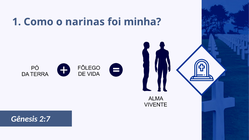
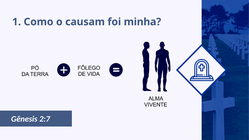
narinas: narinas -> causam
